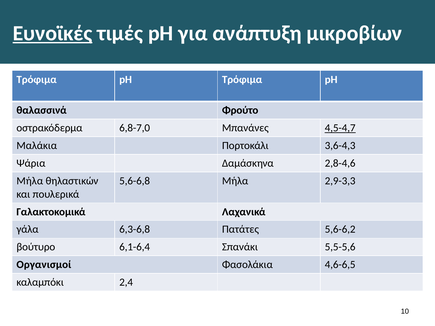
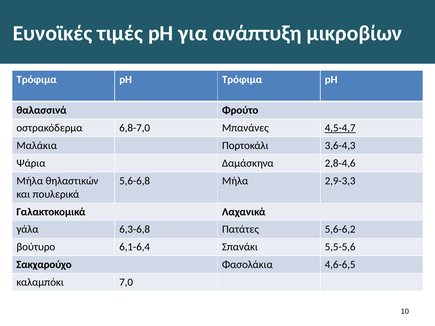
Ευνοϊκές underline: present -> none
Οργανισμοί: Οργανισμοί -> Σακχαρούχο
2,4: 2,4 -> 7,0
